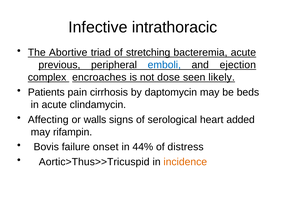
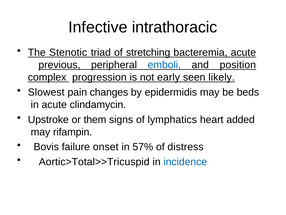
Abortive: Abortive -> Stenotic
ejection: ejection -> position
encroaches: encroaches -> progression
dose: dose -> early
Patients: Patients -> Slowest
cirrhosis: cirrhosis -> changes
daptomycin: daptomycin -> epidermidis
Affecting: Affecting -> Upstroke
walls: walls -> them
serological: serological -> lymphatics
44%: 44% -> 57%
Aortic>Thus>>Tricuspid: Aortic>Thus>>Tricuspid -> Aortic>Total>>Tricuspid
incidence colour: orange -> blue
